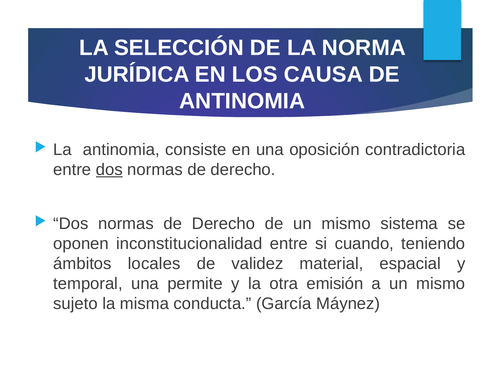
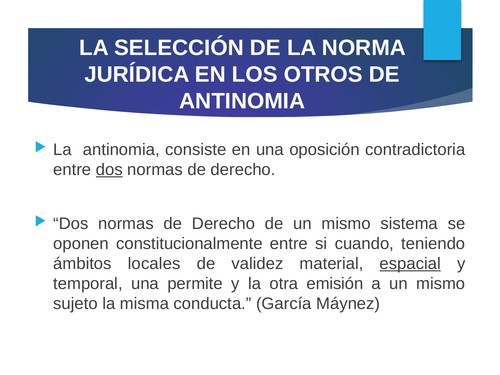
CAUSA: CAUSA -> OTROS
inconstitucionalidad: inconstitucionalidad -> constitucionalmente
espacial underline: none -> present
